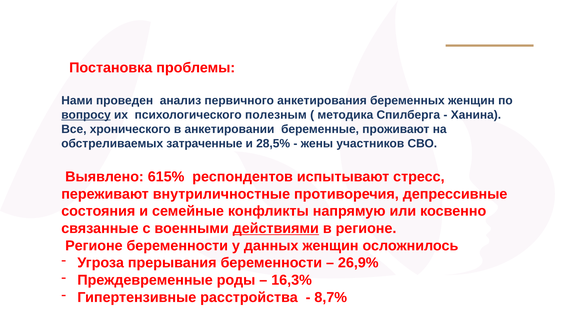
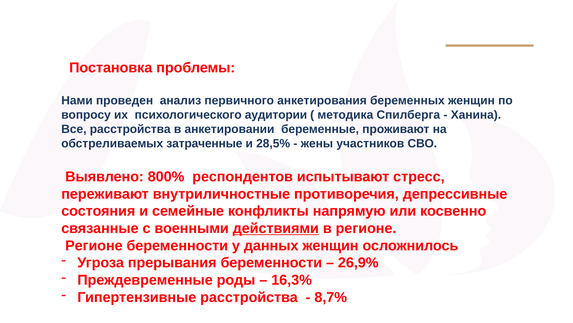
вопросу underline: present -> none
полезным: полезным -> аудитории
Все хронического: хронического -> расстройства
615%: 615% -> 800%
